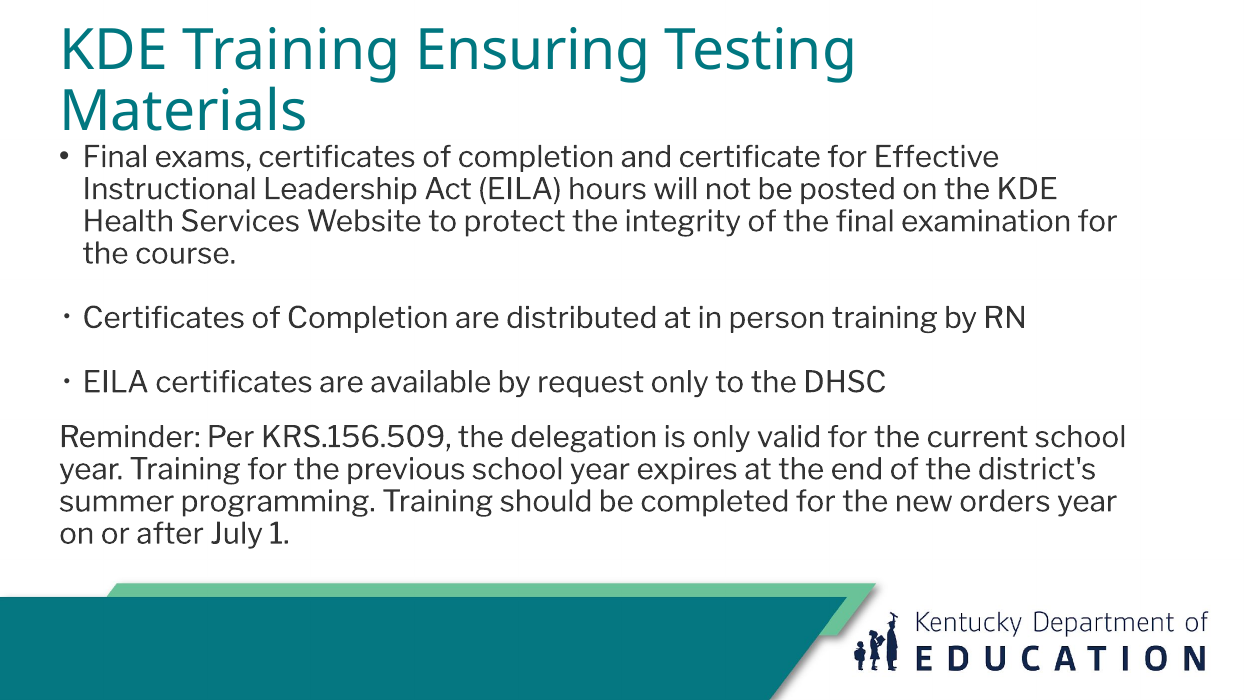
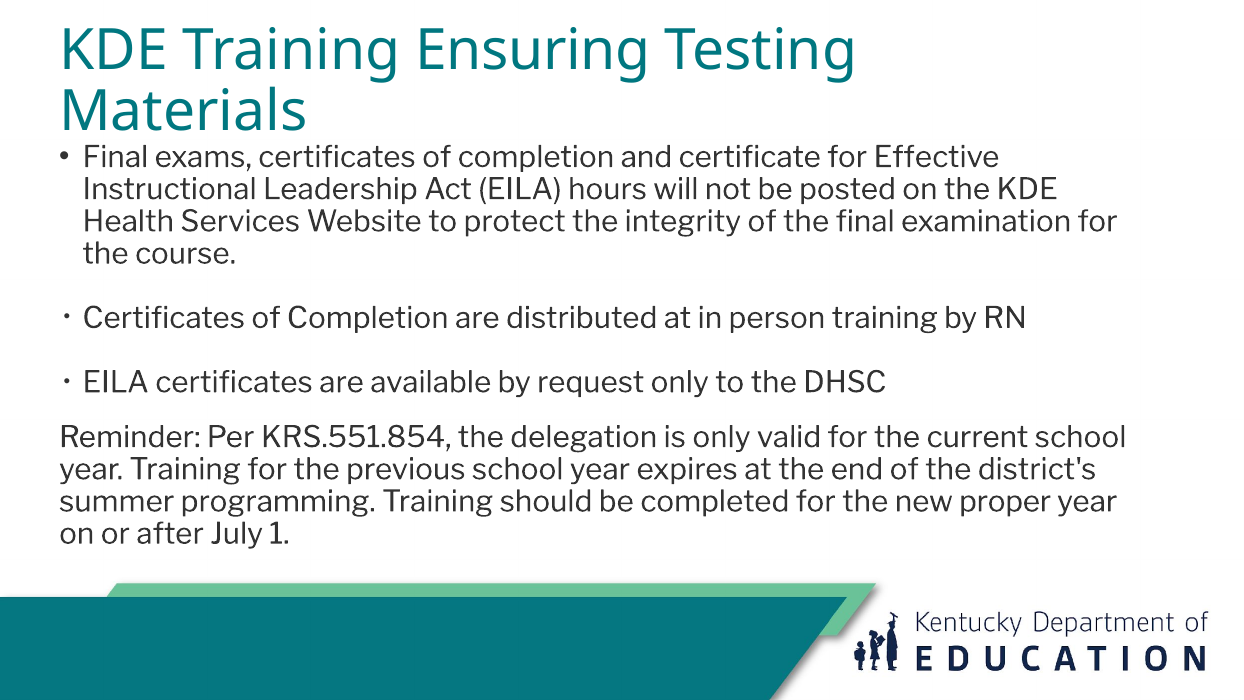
KRS.156.509: KRS.156.509 -> KRS.551.854
orders: orders -> proper
